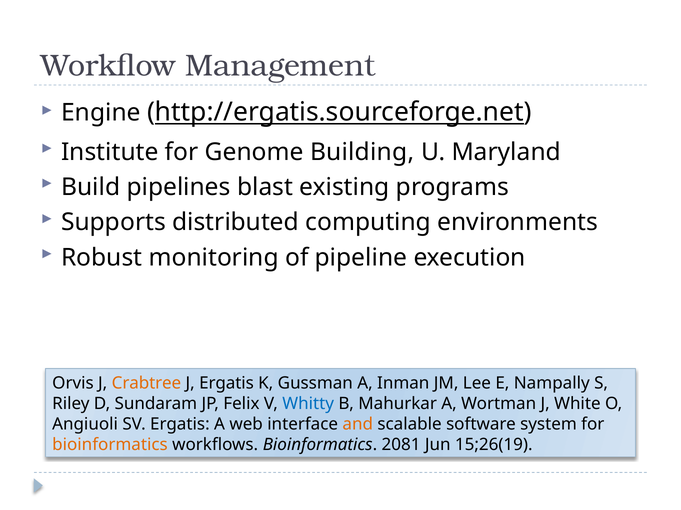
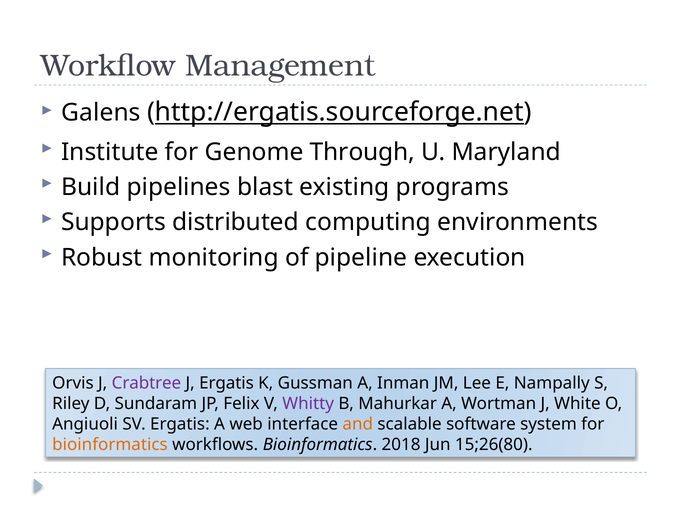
Engine: Engine -> Galens
Building: Building -> Through
Crabtree colour: orange -> purple
Whitty colour: blue -> purple
2081: 2081 -> 2018
15;26(19: 15;26(19 -> 15;26(80
